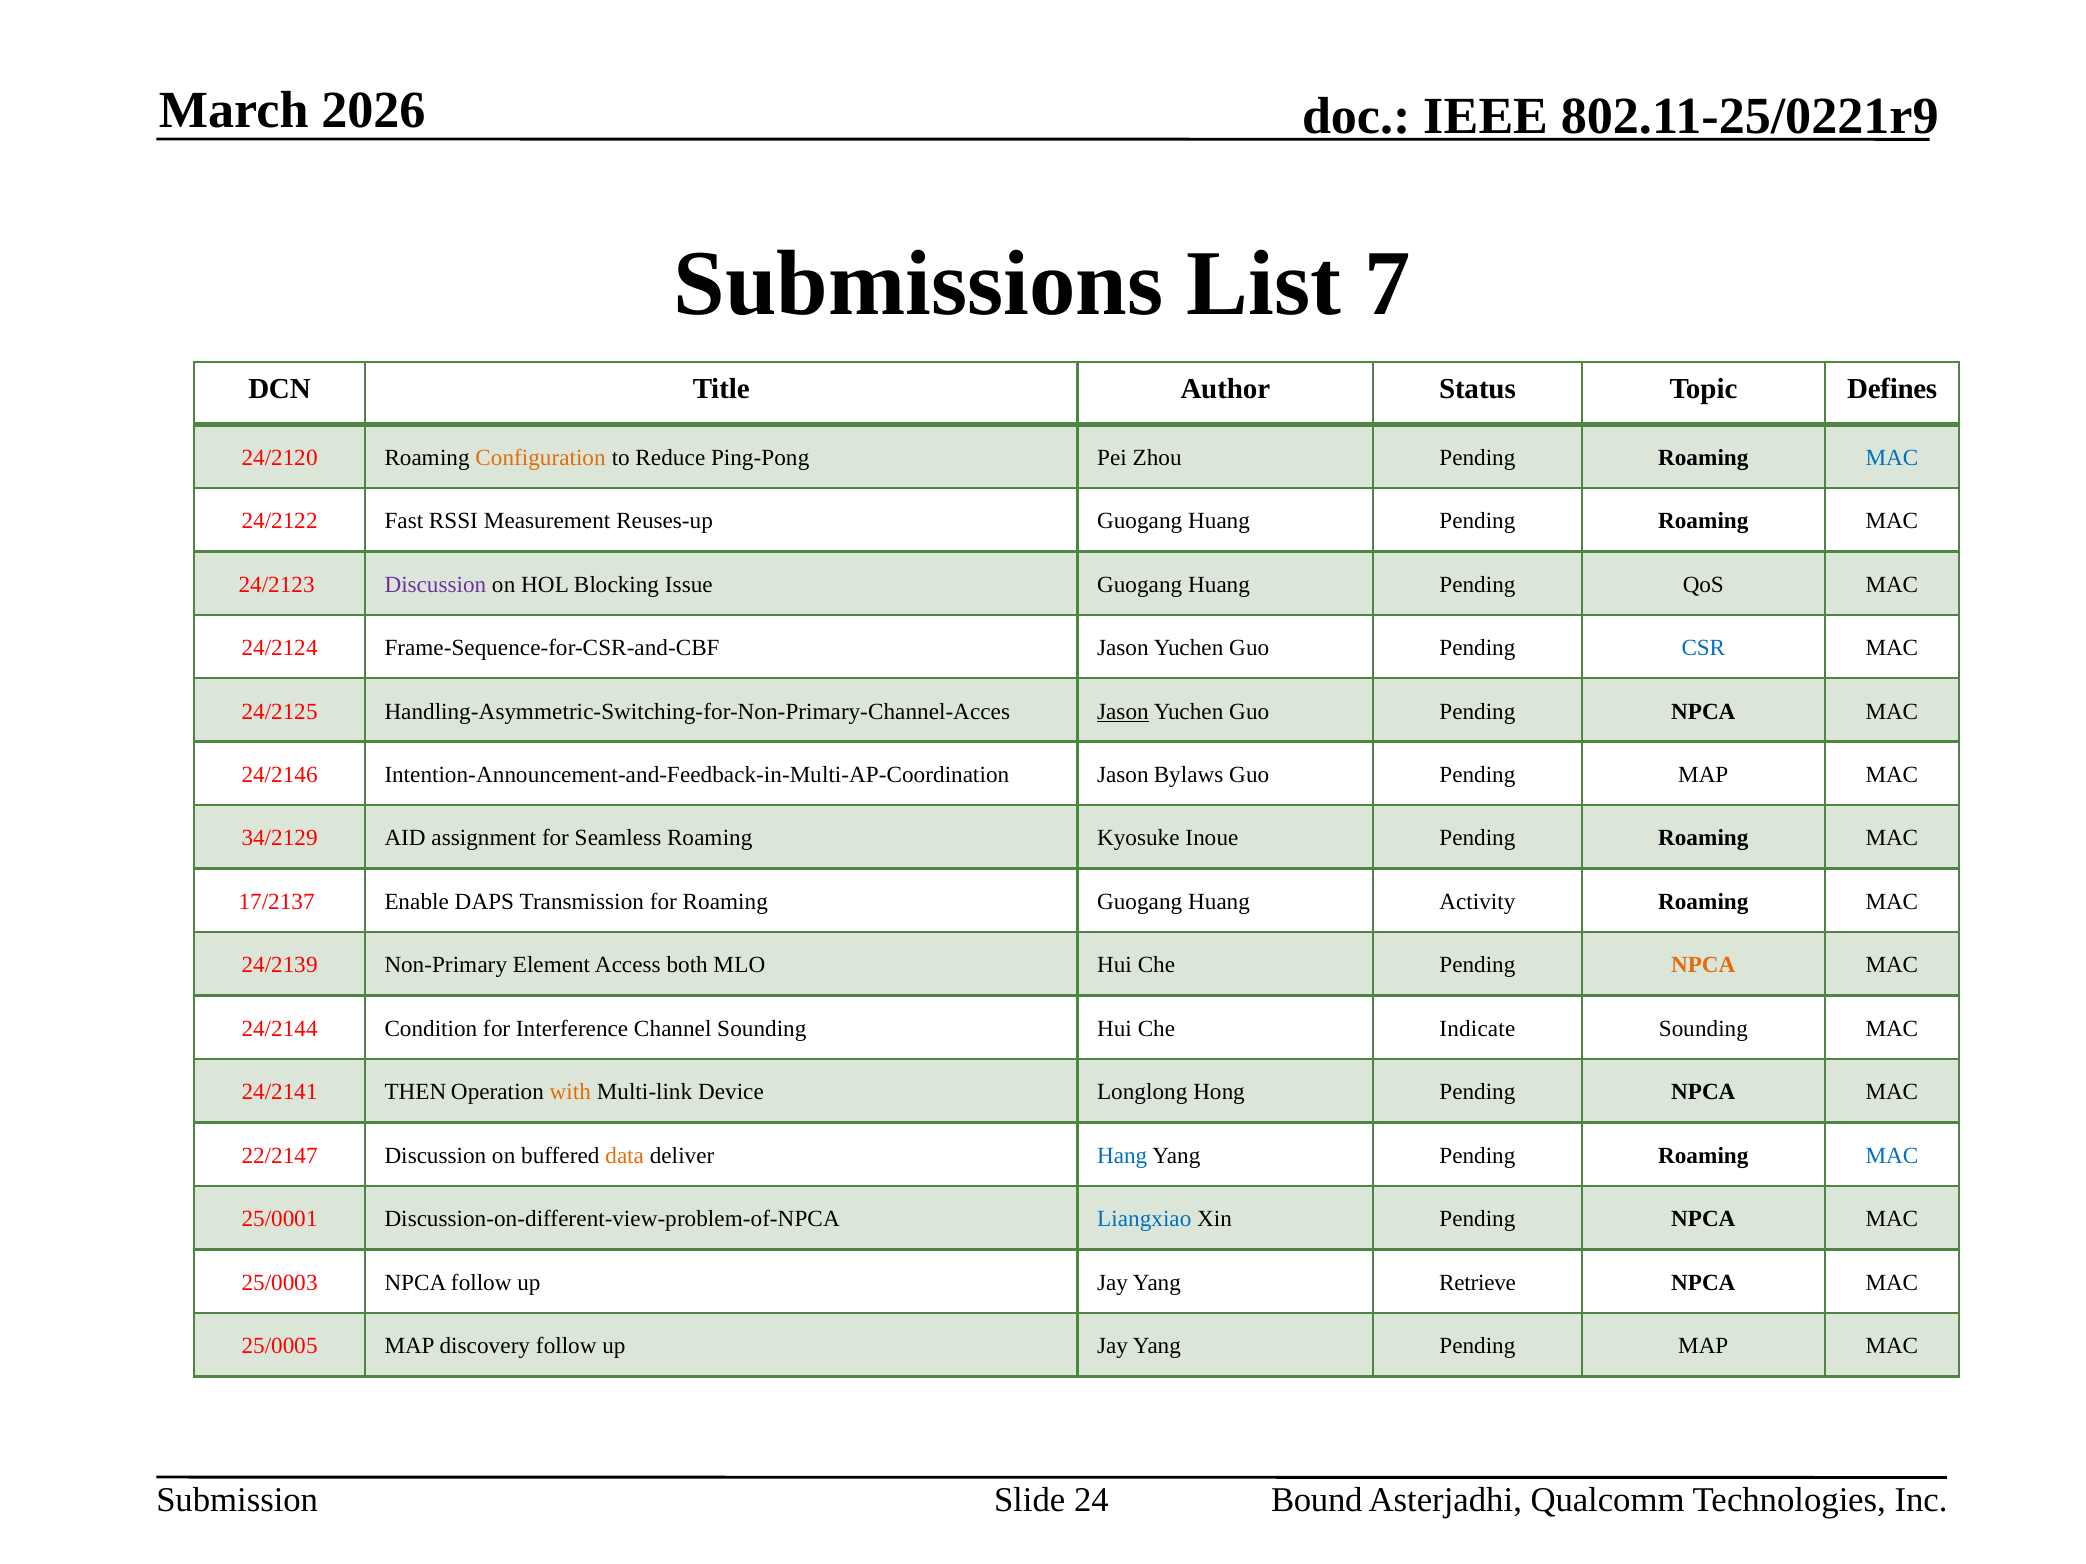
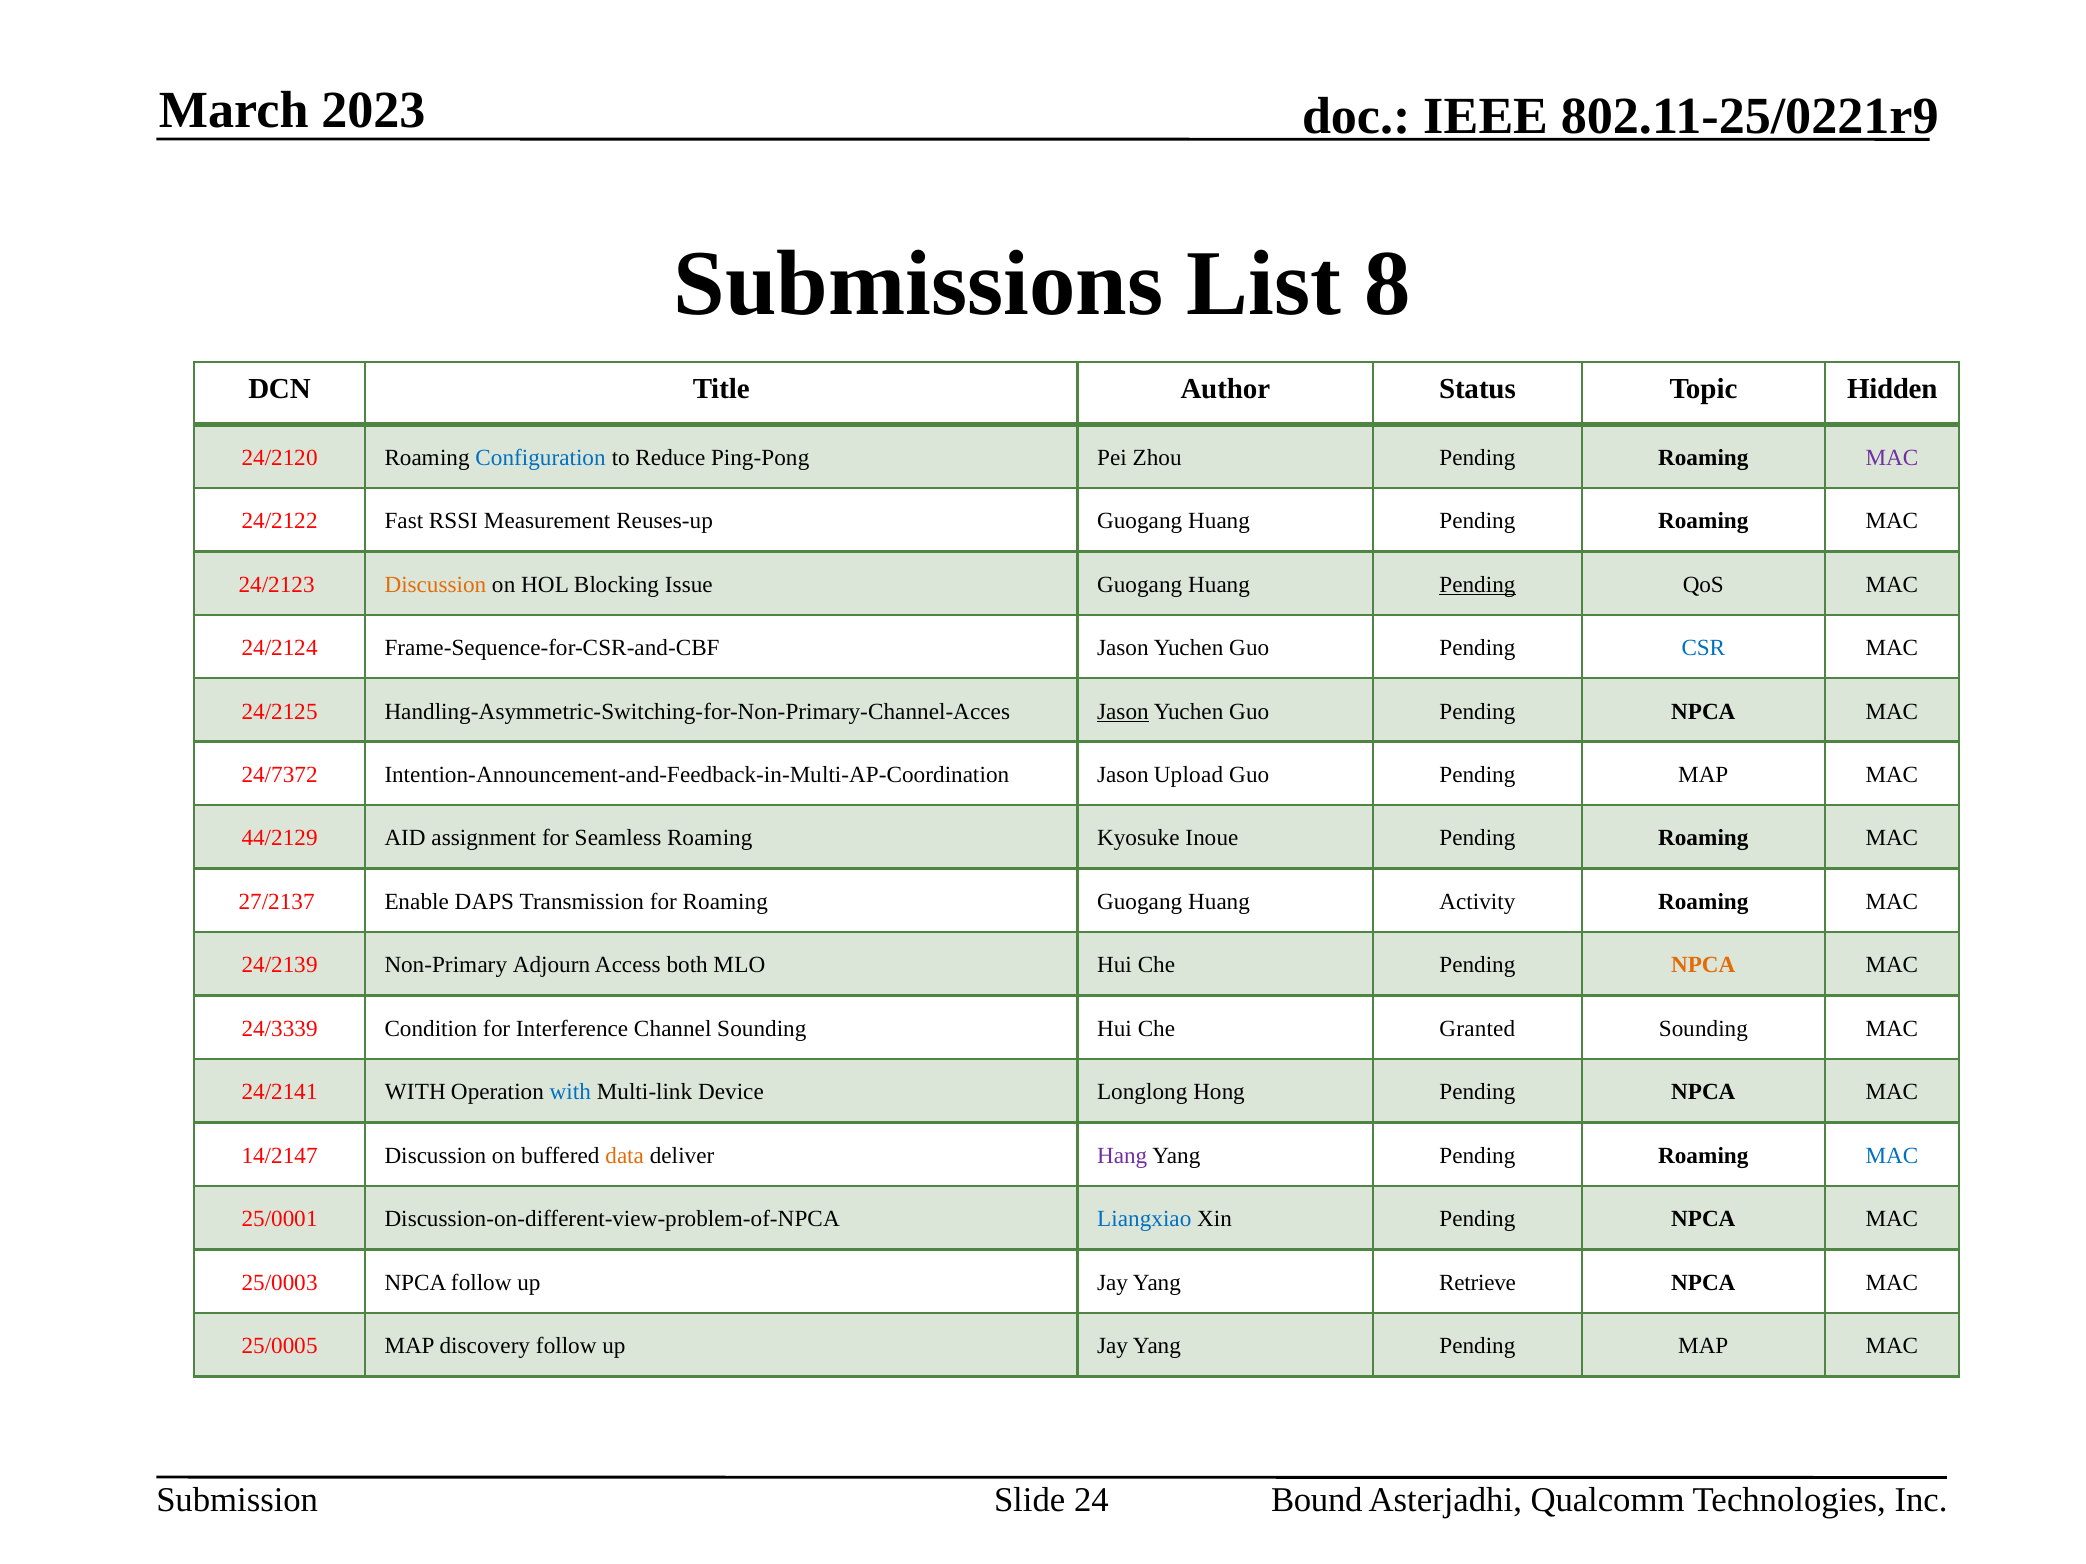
2026: 2026 -> 2023
7: 7 -> 8
Defines: Defines -> Hidden
Configuration colour: orange -> blue
MAC at (1892, 458) colour: blue -> purple
Discussion at (435, 585) colour: purple -> orange
Pending at (1477, 585) underline: none -> present
24/2146: 24/2146 -> 24/7372
Bylaws: Bylaws -> Upload
34/2129: 34/2129 -> 44/2129
17/2137: 17/2137 -> 27/2137
Element: Element -> Adjourn
24/2144: 24/2144 -> 24/3339
Indicate: Indicate -> Granted
24/2141 THEN: THEN -> WITH
with at (570, 1093) colour: orange -> blue
22/2147: 22/2147 -> 14/2147
Hang colour: blue -> purple
